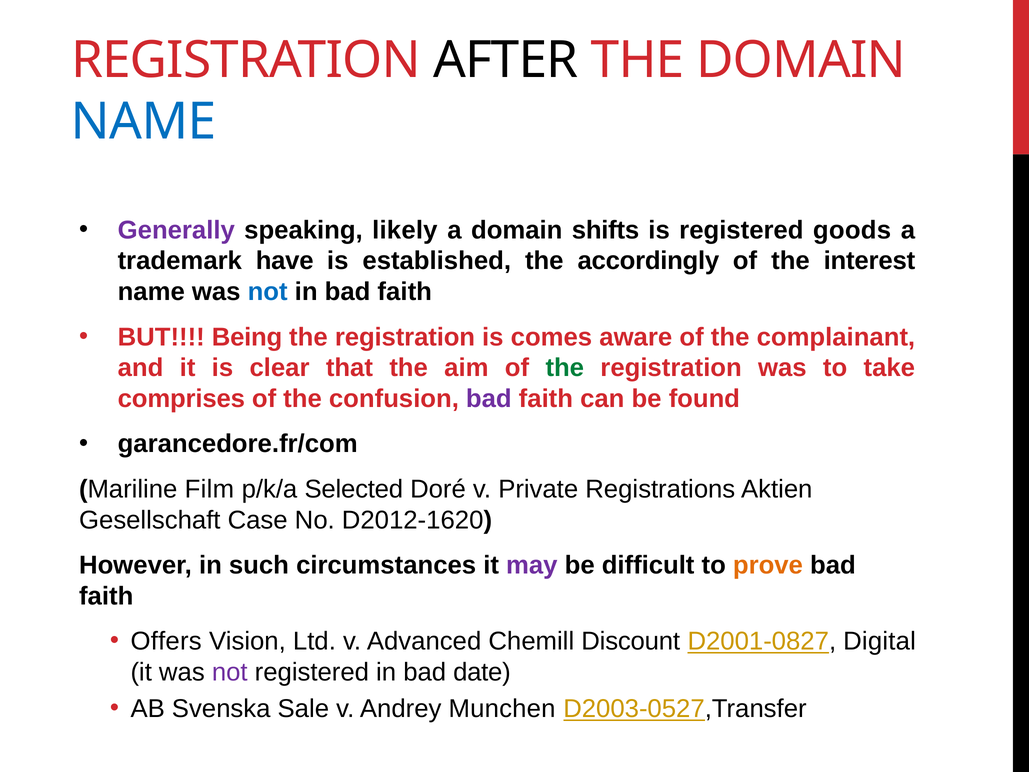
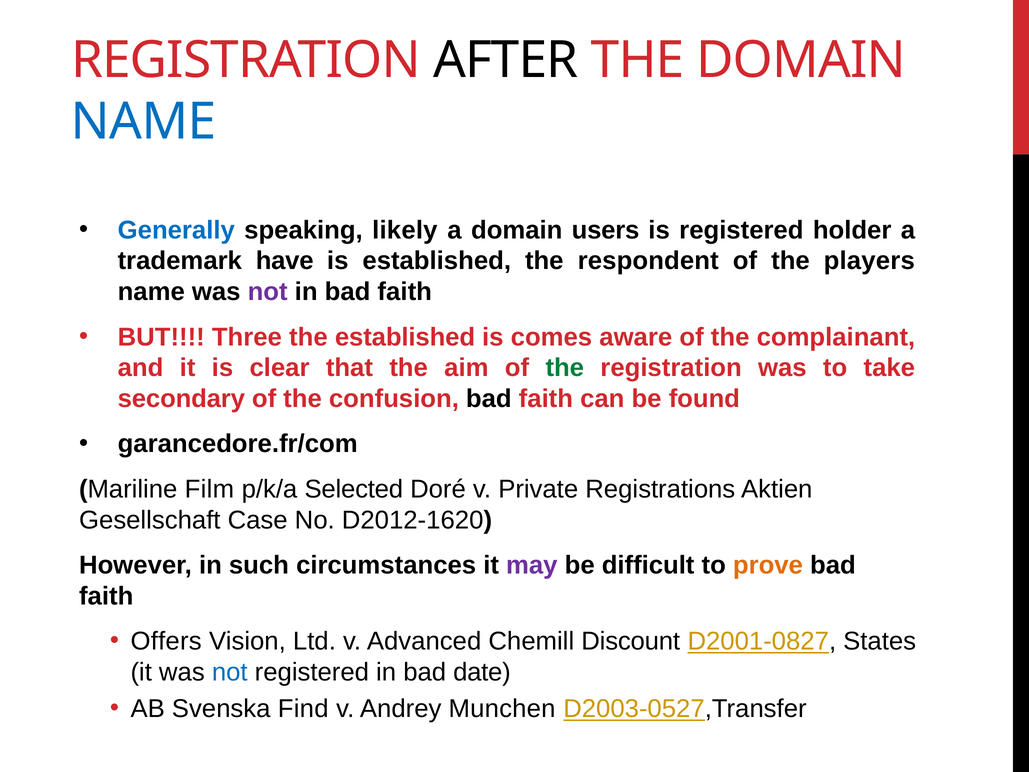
Generally colour: purple -> blue
shifts: shifts -> users
goods: goods -> holder
accordingly: accordingly -> respondent
interest: interest -> players
not at (268, 292) colour: blue -> purple
Being: Being -> Three
registration at (405, 337): registration -> established
comprises: comprises -> secondary
bad at (489, 399) colour: purple -> black
Digital: Digital -> States
not at (230, 672) colour: purple -> blue
Sale: Sale -> Find
